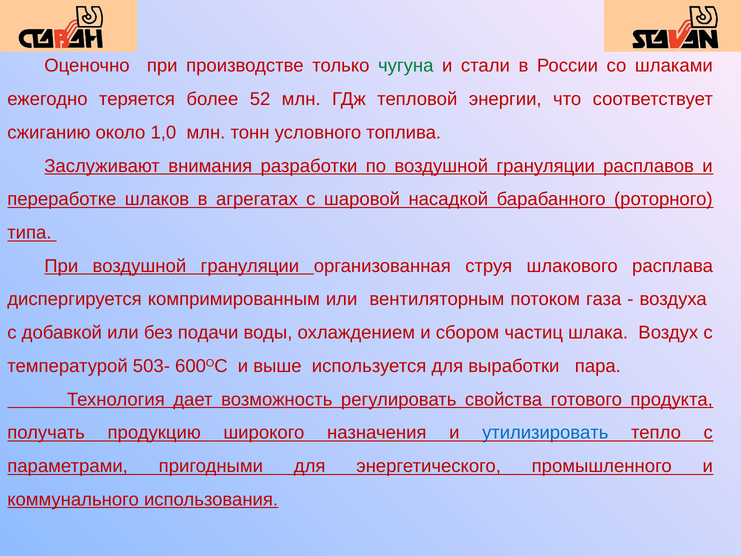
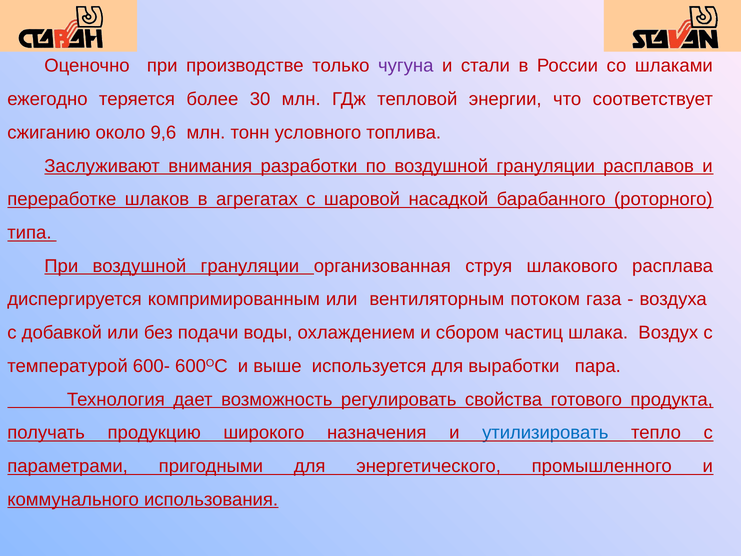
чугуна colour: green -> purple
52: 52 -> 30
1,0: 1,0 -> 9,6
503-: 503- -> 600-
